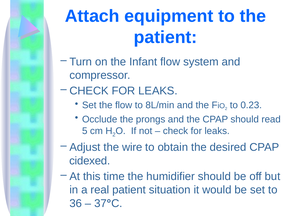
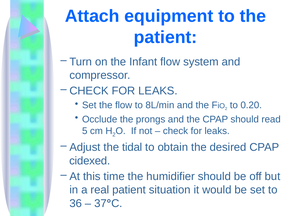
0.23: 0.23 -> 0.20
wire: wire -> tidal
